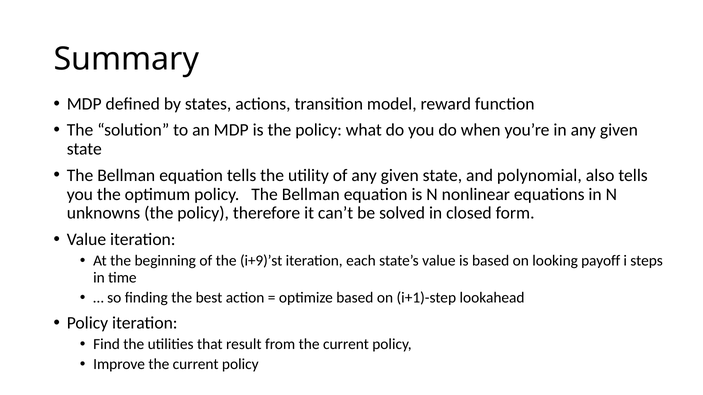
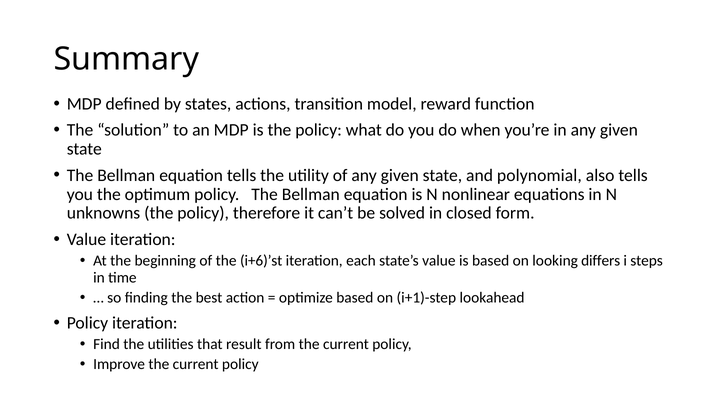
i+9)’st: i+9)’st -> i+6)’st
payoff: payoff -> differs
